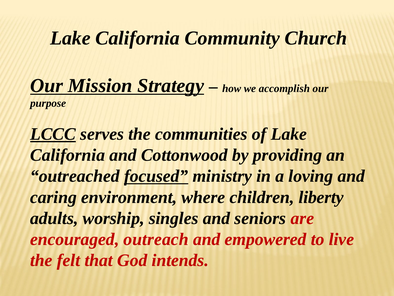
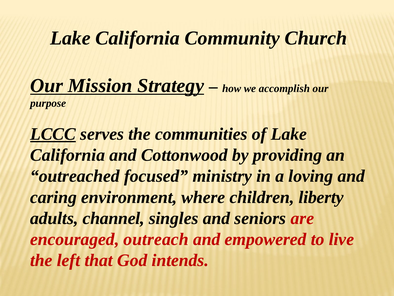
focused underline: present -> none
worship: worship -> channel
felt: felt -> left
